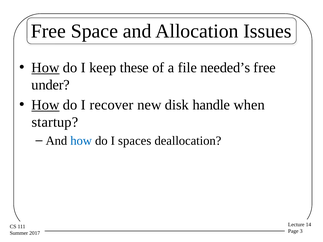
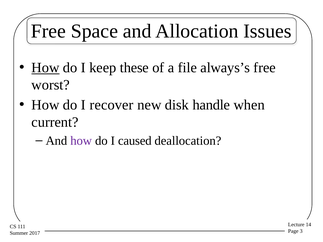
needed’s: needed’s -> always’s
under: under -> worst
How at (45, 105) underline: present -> none
startup: startup -> current
how at (81, 141) colour: blue -> purple
spaces: spaces -> caused
